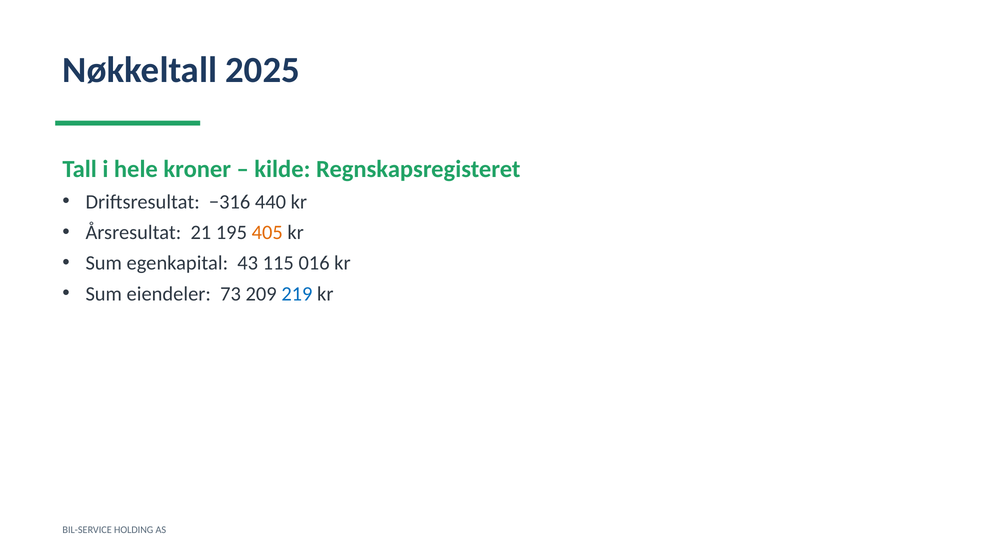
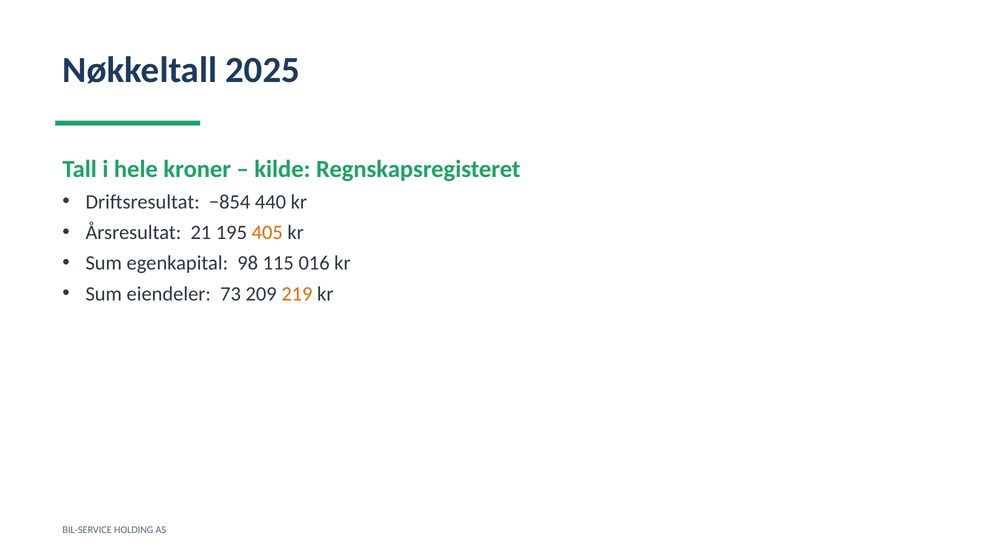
−316: −316 -> −854
43: 43 -> 98
219 colour: blue -> orange
